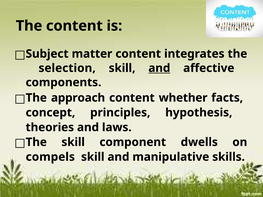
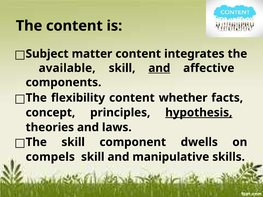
selection: selection -> available
approach: approach -> flexibility
hypothesis underline: none -> present
